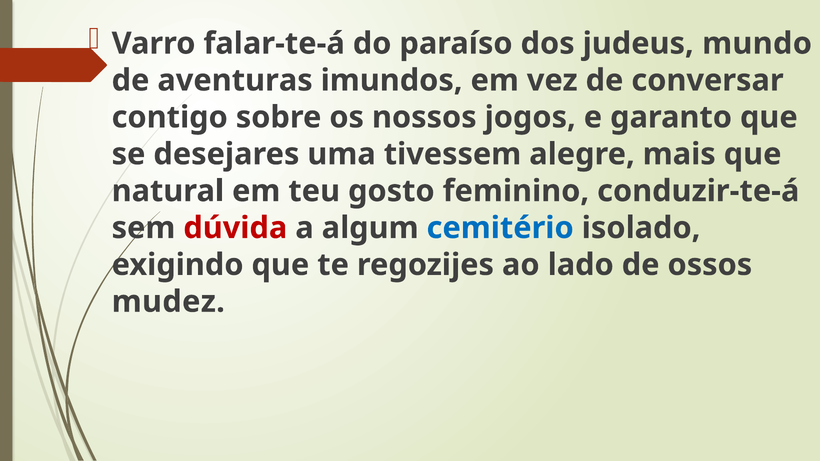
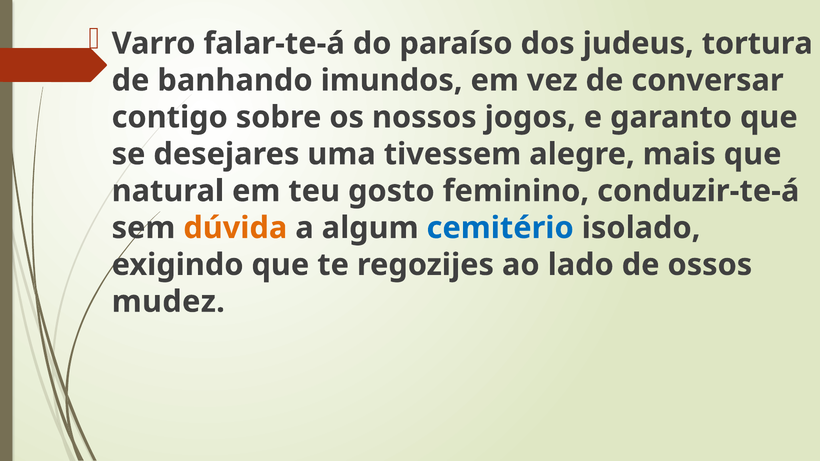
mundo: mundo -> tortura
aventuras: aventuras -> banhando
dúvida colour: red -> orange
